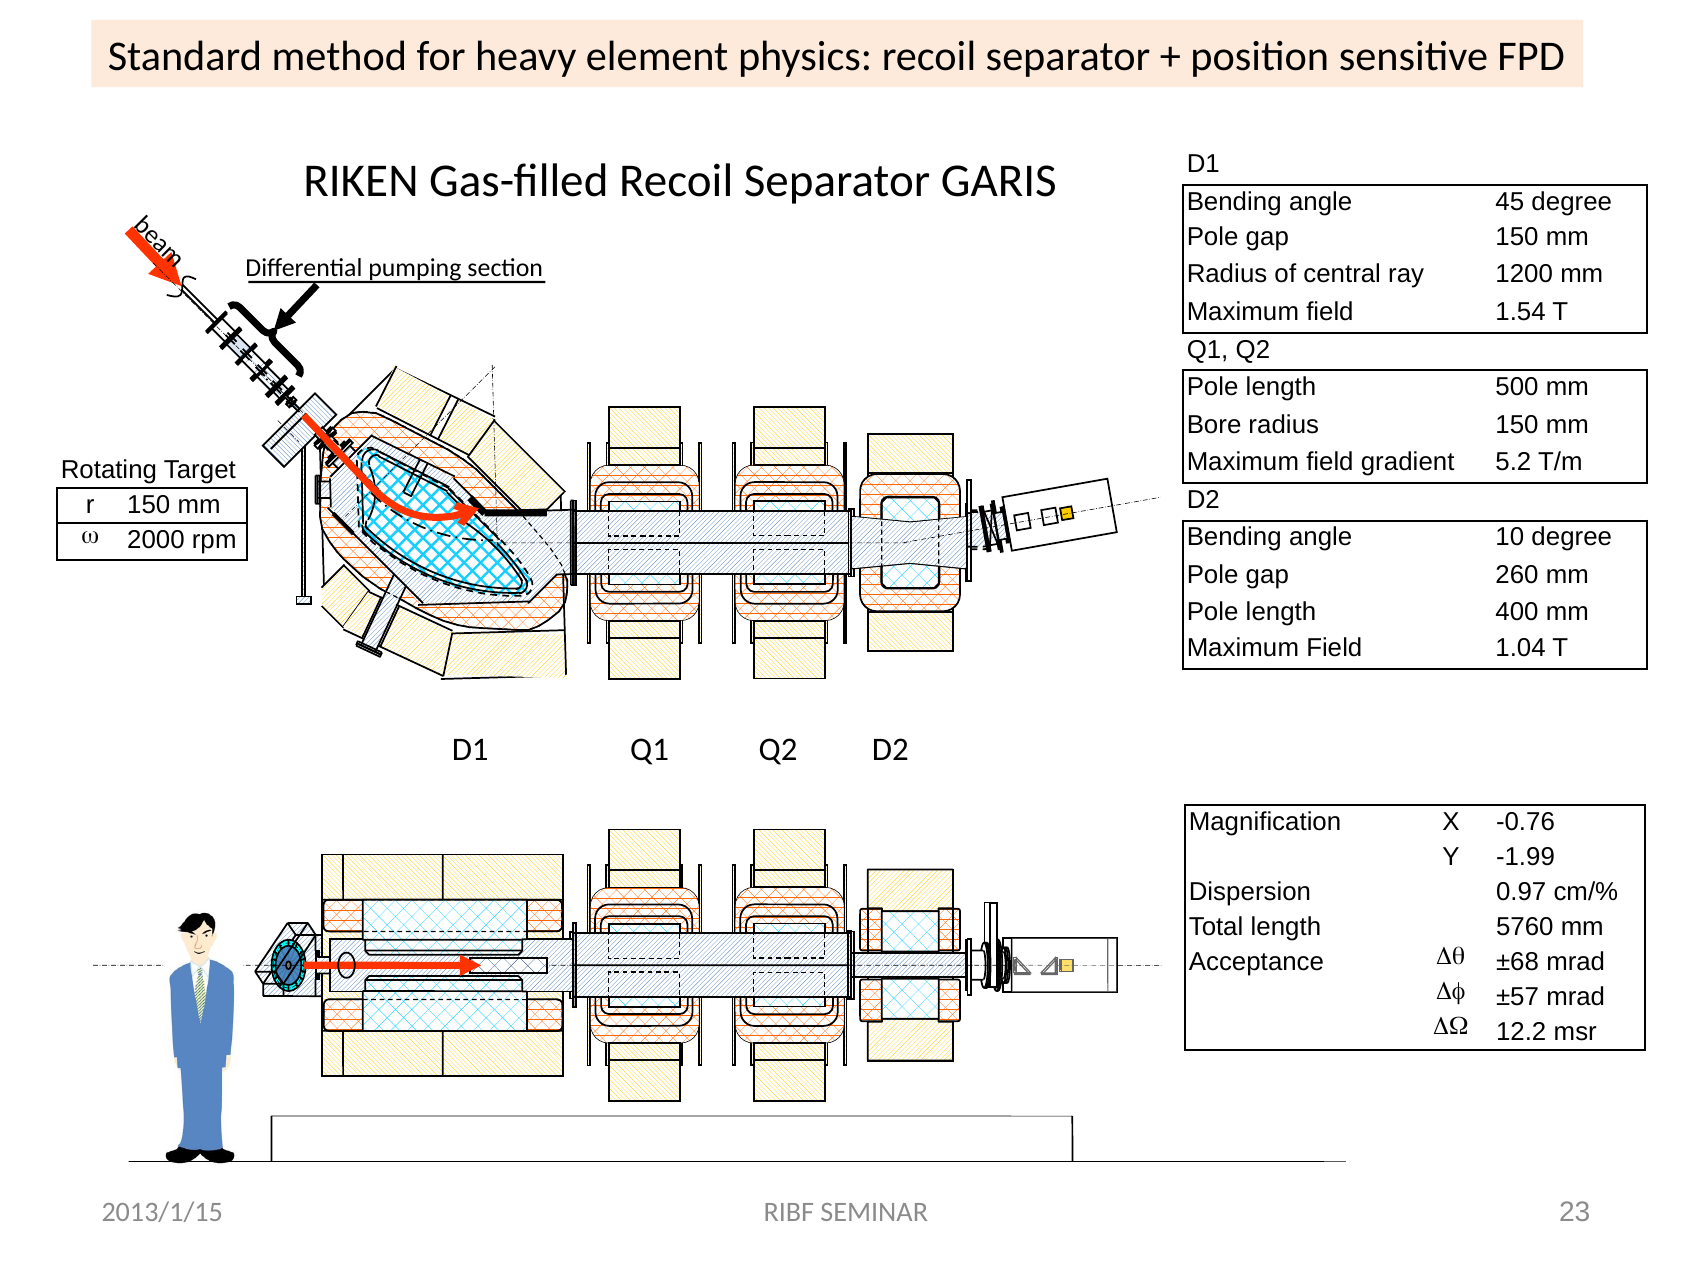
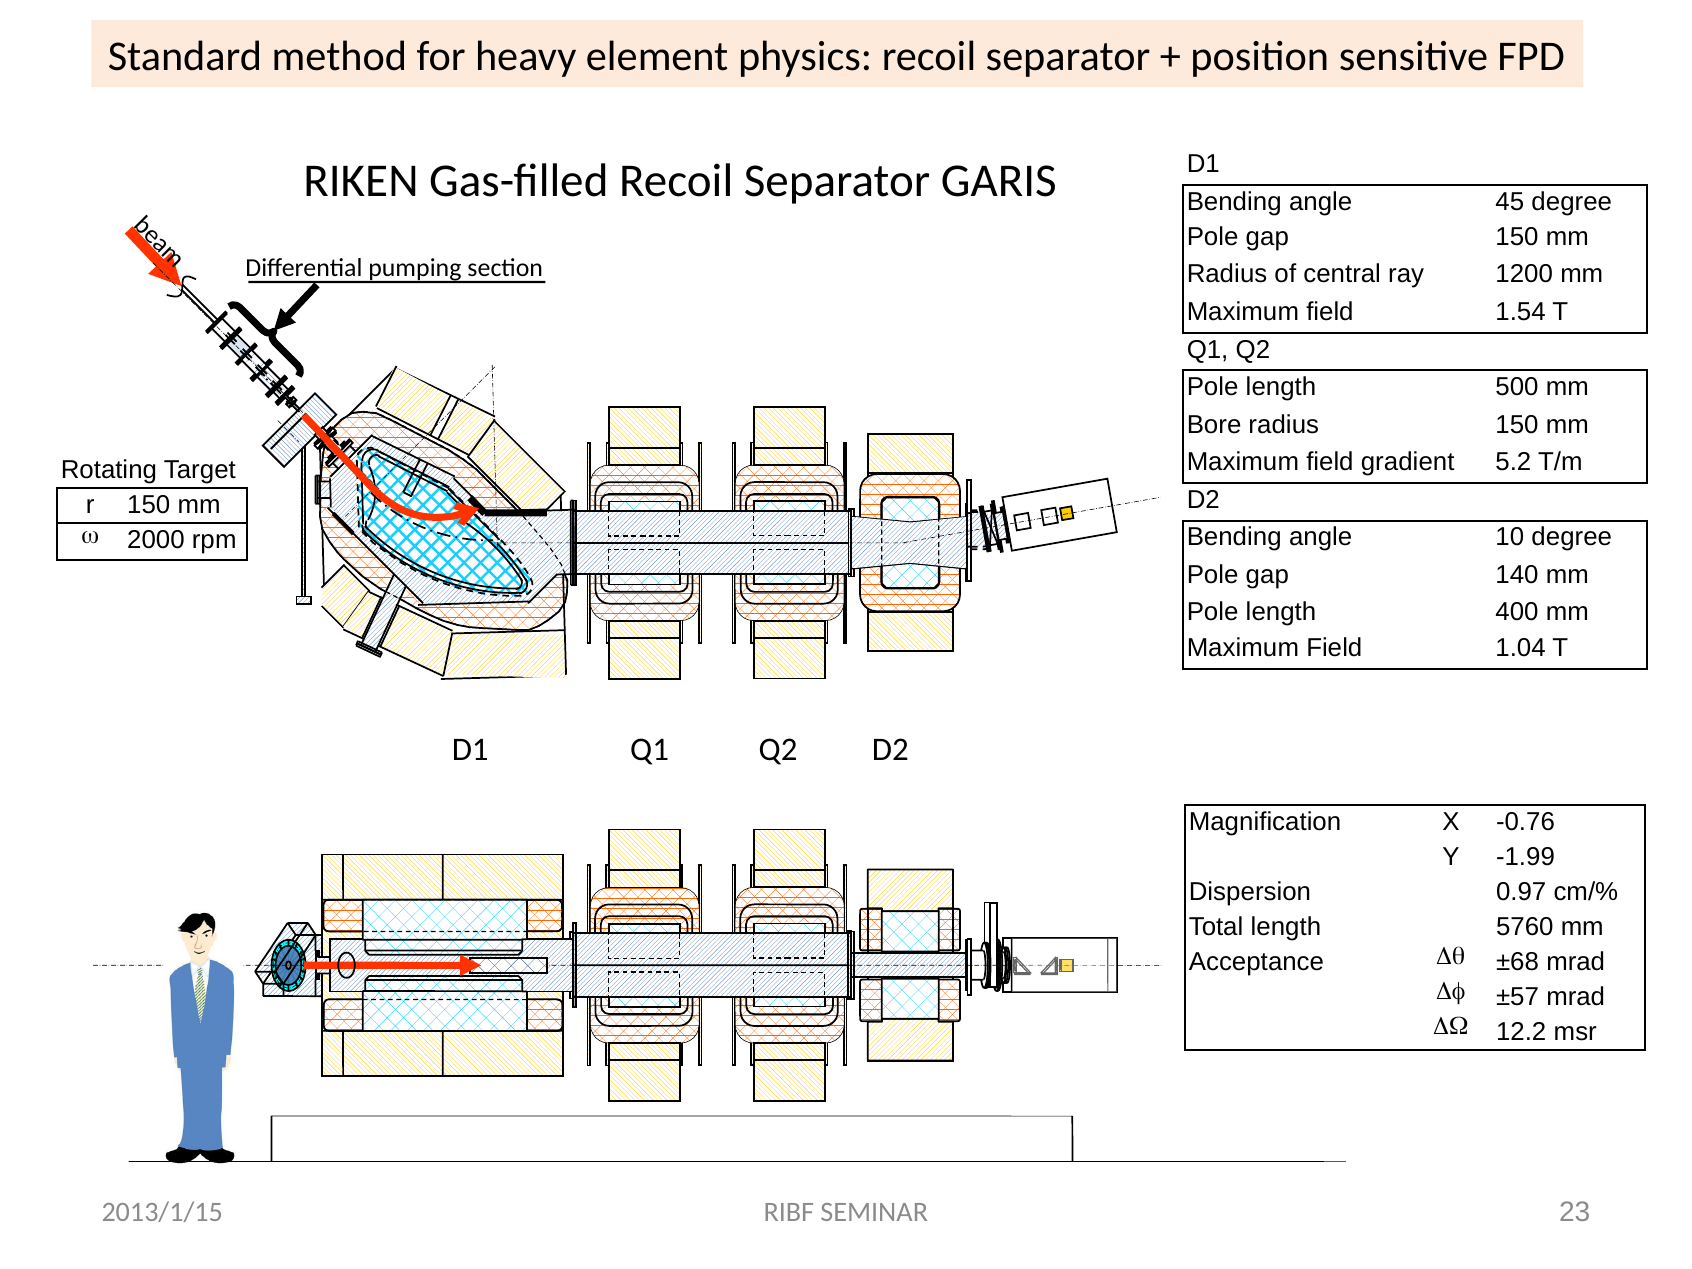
260: 260 -> 140
